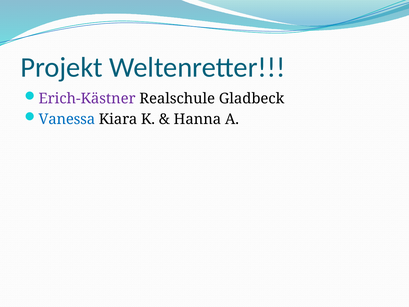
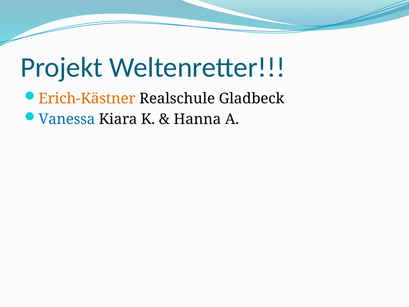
Erich-Kästner colour: purple -> orange
